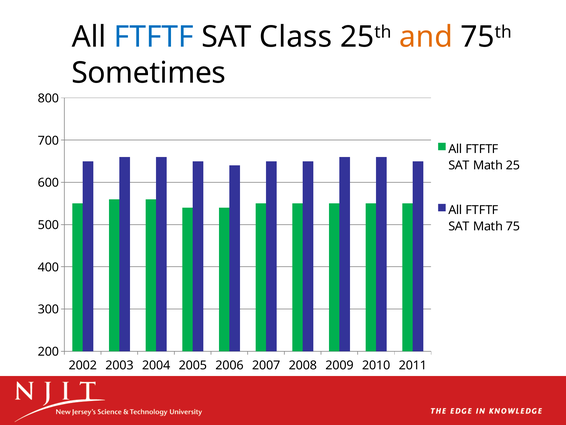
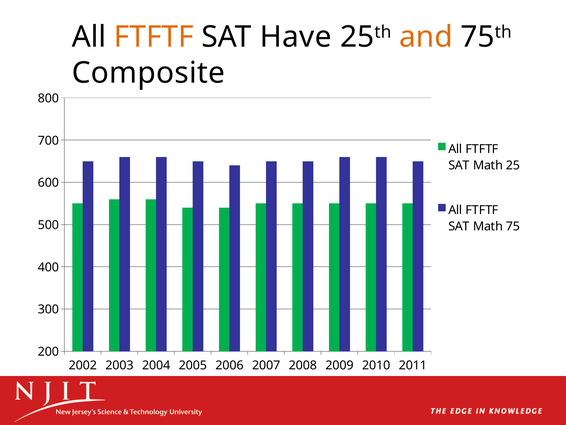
FTFTF at (154, 37) colour: blue -> orange
Class: Class -> Have
Sometimes: Sometimes -> Composite
